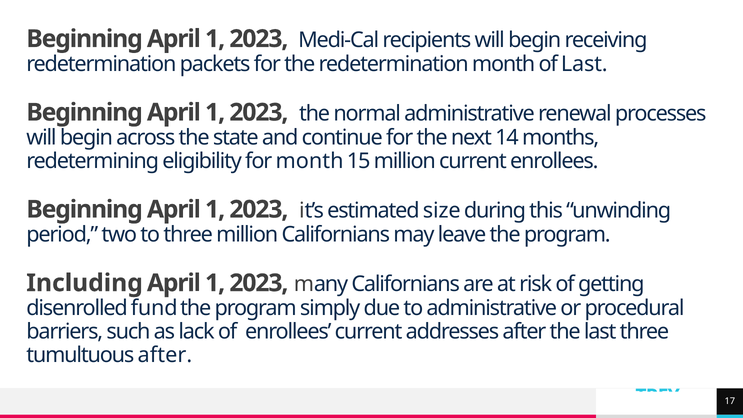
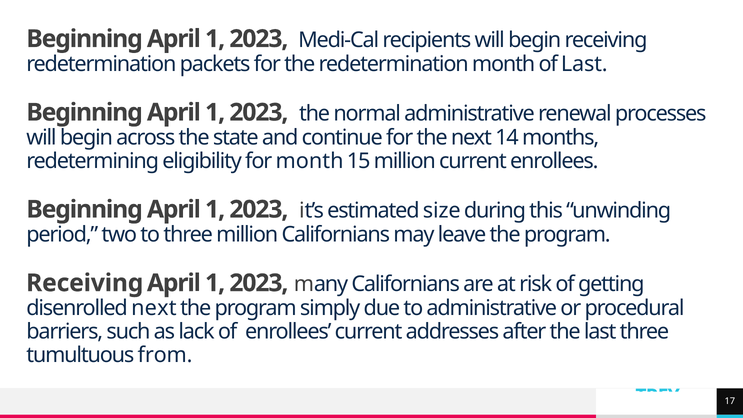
Including at (85, 283): Including -> Receiving
disenrolled fund: fund -> next
tumultuous after: after -> from
